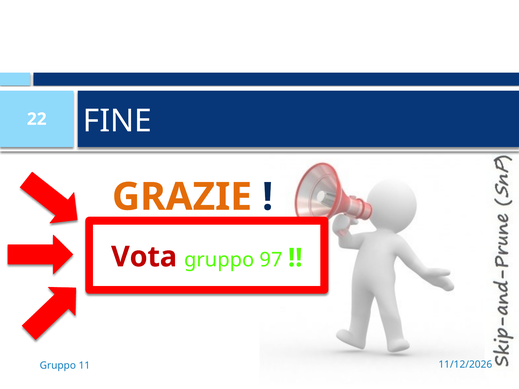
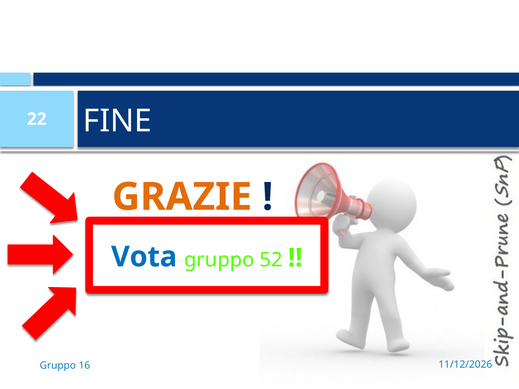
Vota colour: red -> blue
97: 97 -> 52
11: 11 -> 16
